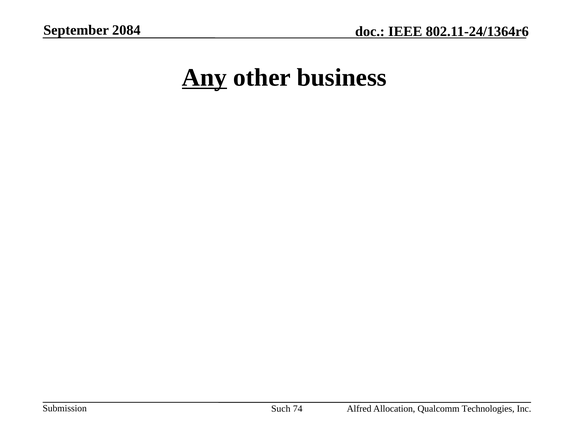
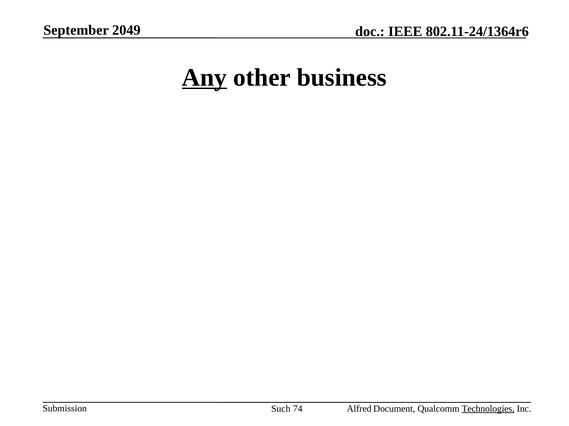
2084: 2084 -> 2049
Allocation: Allocation -> Document
Technologies underline: none -> present
